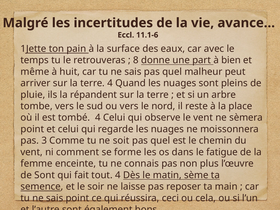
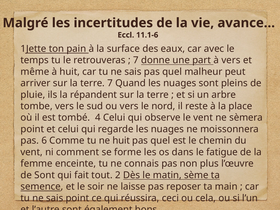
8 at (136, 60): 8 -> 7
à bien: bien -> vers
terre 4: 4 -> 7
3: 3 -> 6
ne soit: soit -> huit
tout 4: 4 -> 2
